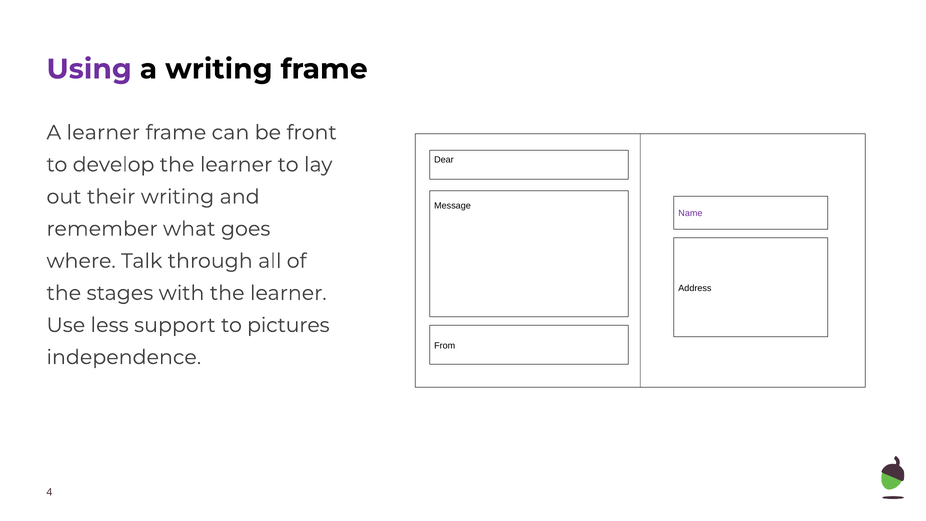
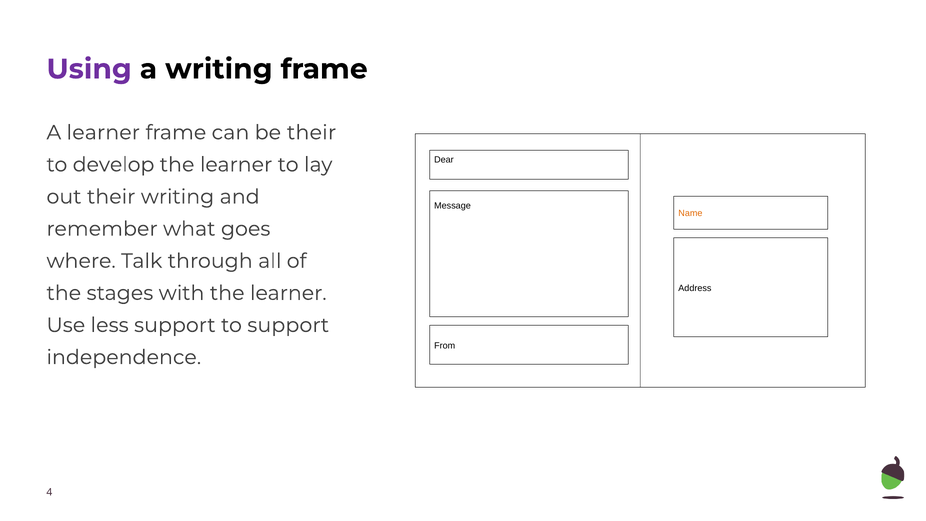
be front: front -> their
Name colour: purple -> orange
to pictures: pictures -> support
